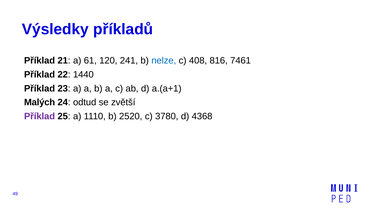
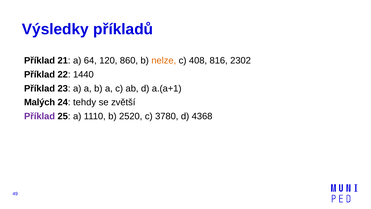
61: 61 -> 64
241: 241 -> 860
nelze colour: blue -> orange
7461: 7461 -> 2302
odtud: odtud -> tehdy
